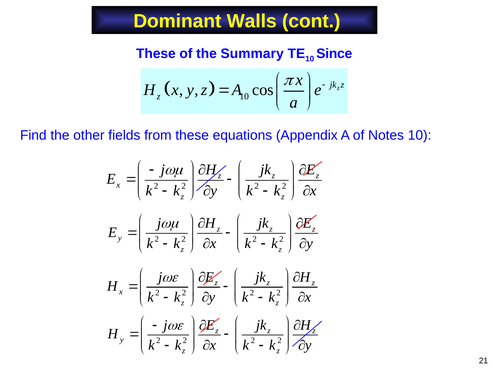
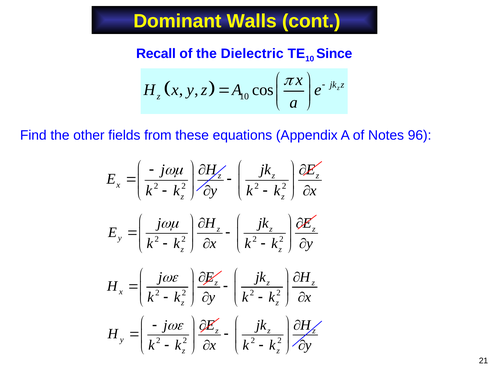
These at (156, 54): These -> Recall
Summary: Summary -> Dielectric
Notes 10: 10 -> 96
